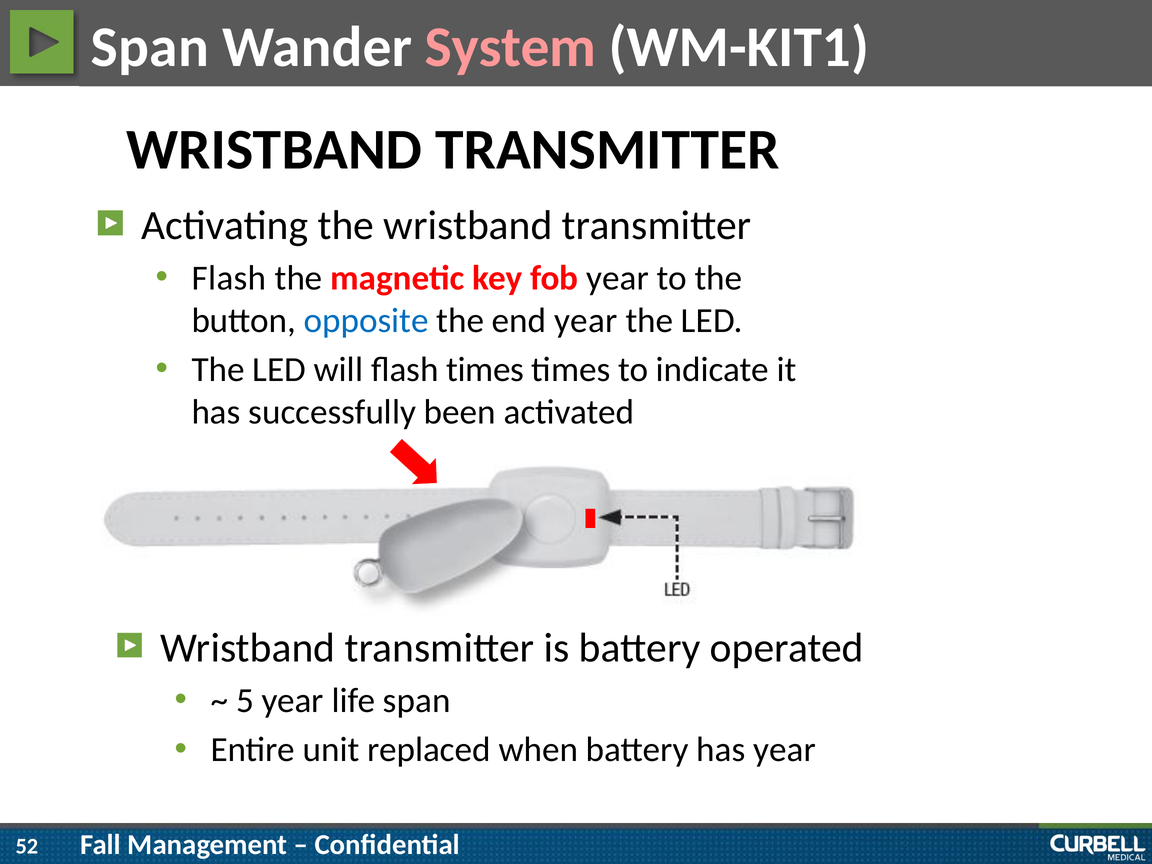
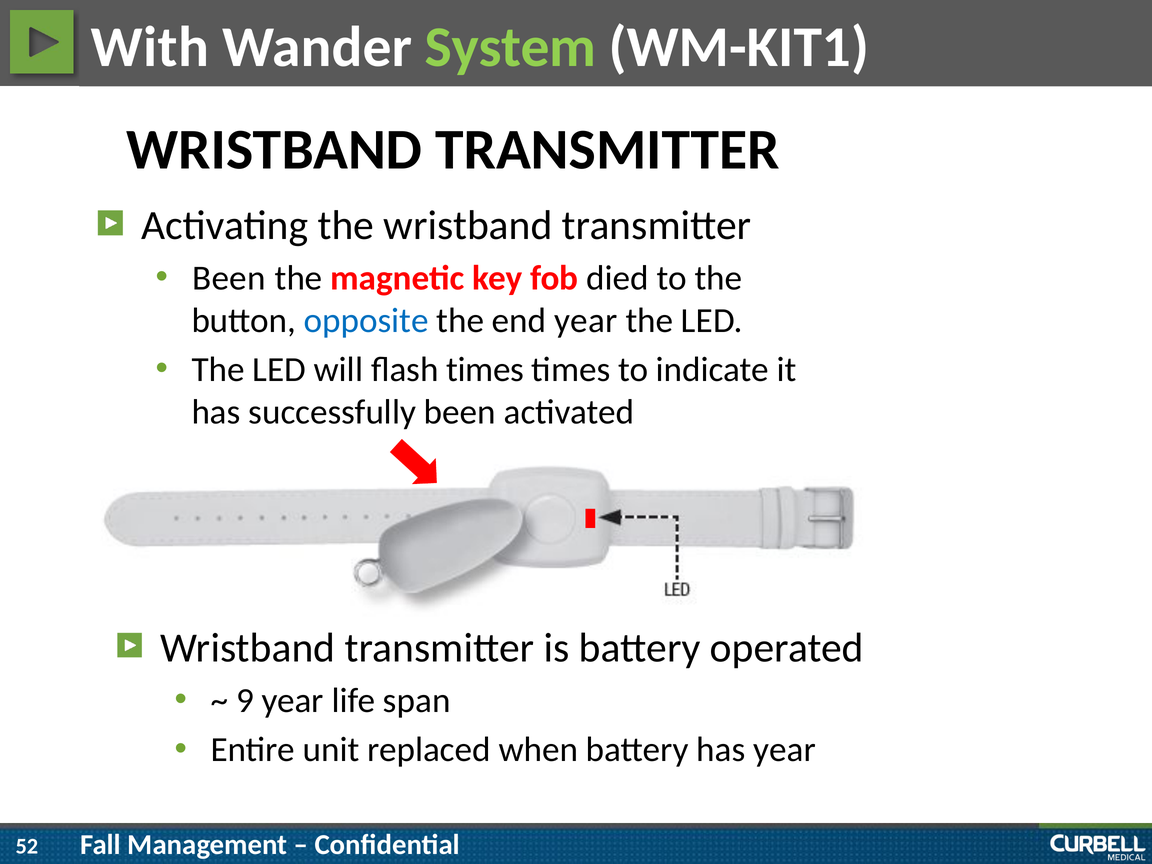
Span at (150, 47): Span -> With
System colour: pink -> light green
Flash at (229, 278): Flash -> Been
fob year: year -> died
5: 5 -> 9
